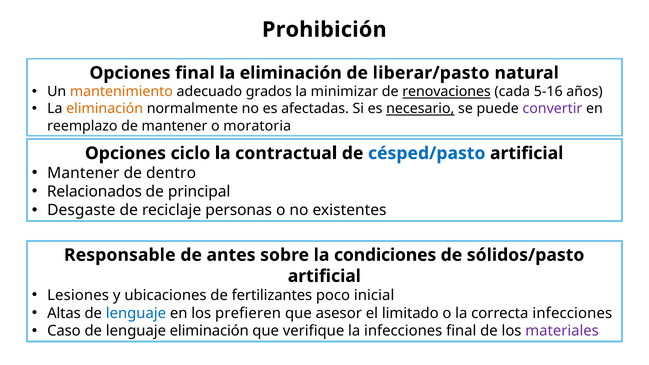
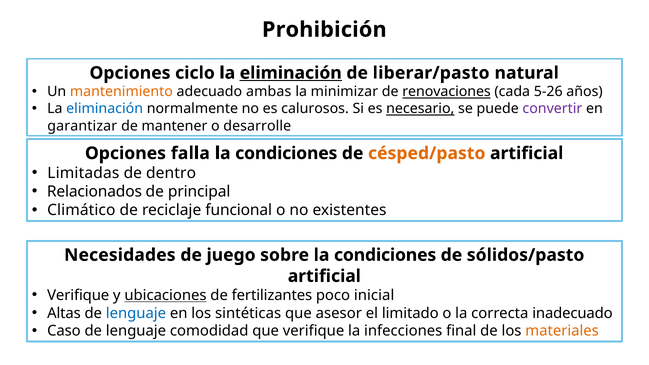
Opciones final: final -> ciclo
eliminación at (291, 73) underline: none -> present
grados: grados -> ambas
5-16: 5-16 -> 5-26
eliminación at (105, 109) colour: orange -> blue
afectadas: afectadas -> calurosos
reemplazo: reemplazo -> garantizar
moratoria: moratoria -> desarrolle
ciclo: ciclo -> falla
contractual at (286, 153): contractual -> condiciones
césped/pasto colour: blue -> orange
Mantener at (83, 173): Mantener -> Limitadas
Desgaste: Desgaste -> Climático
personas: personas -> funcional
Responsable: Responsable -> Necesidades
antes: antes -> juego
Lesiones at (78, 295): Lesiones -> Verifique
ubicaciones underline: none -> present
prefieren: prefieren -> sintéticas
correcta infecciones: infecciones -> inadecuado
lenguaje eliminación: eliminación -> comodidad
materiales colour: purple -> orange
